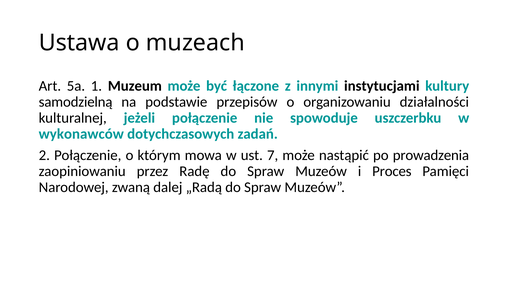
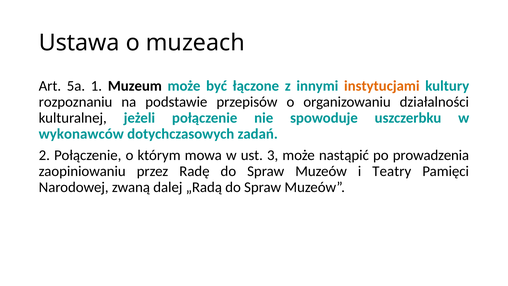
instytucjami colour: black -> orange
samodzielną: samodzielną -> rozpoznaniu
7: 7 -> 3
Proces: Proces -> Teatry
